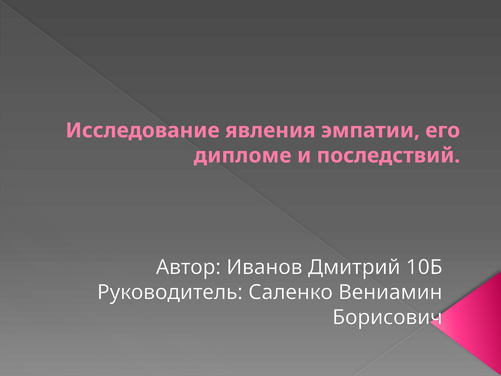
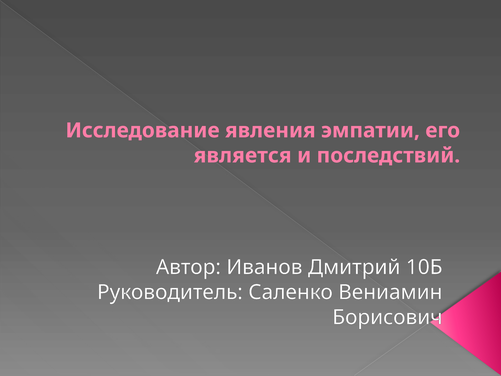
дипломе: дипломе -> является
